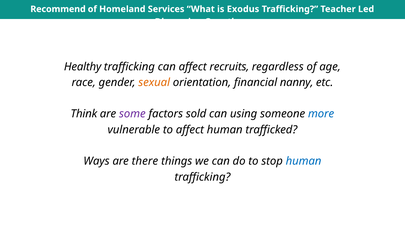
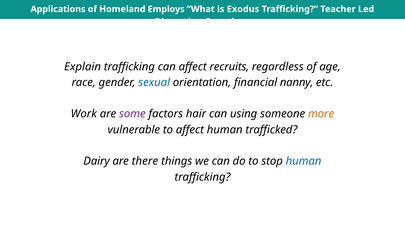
Recommend: Recommend -> Applications
Services: Services -> Employs
Healthy: Healthy -> Explain
sexual colour: orange -> blue
Think: Think -> Work
sold: sold -> hair
more colour: blue -> orange
Ways: Ways -> Dairy
